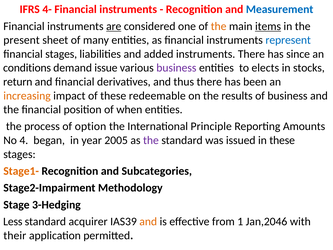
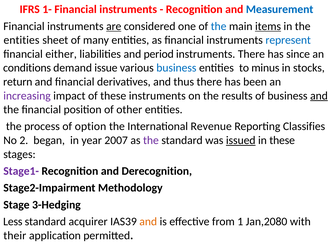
4-: 4- -> 1-
the at (219, 26) colour: orange -> blue
present at (22, 40): present -> entities
financial stages: stages -> either
added: added -> period
business at (176, 68) colour: purple -> blue
elects: elects -> minus
increasing colour: orange -> purple
these redeemable: redeemable -> instruments
and at (319, 96) underline: none -> present
when: when -> other
Principle: Principle -> Revenue
Amounts: Amounts -> Classifies
4: 4 -> 2
2005: 2005 -> 2007
issued underline: none -> present
Stage1- colour: orange -> purple
Subcategories: Subcategories -> Derecognition
Jan,2046: Jan,2046 -> Jan,2080
